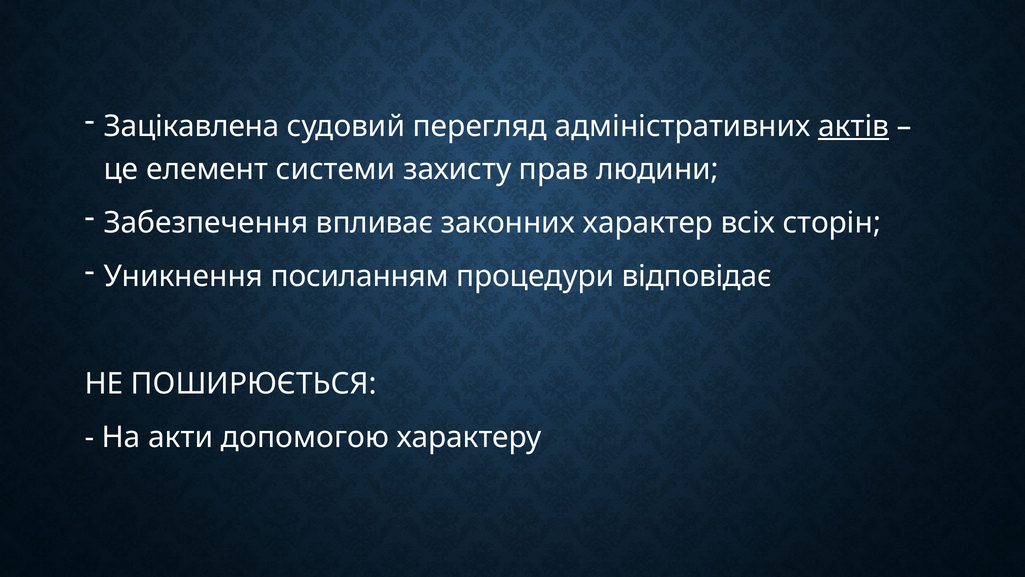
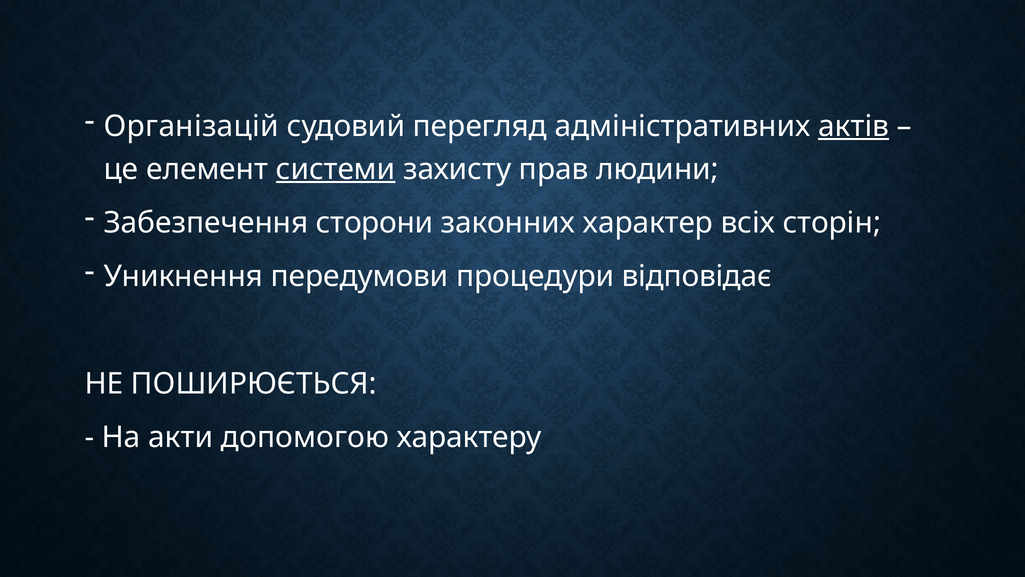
Зацікавлена: Зацікавлена -> Організацій
системи underline: none -> present
впливає: впливає -> сторони
посиланням: посиланням -> передумови
